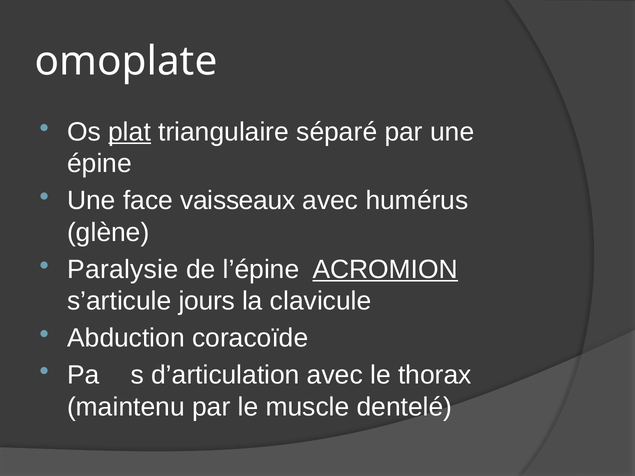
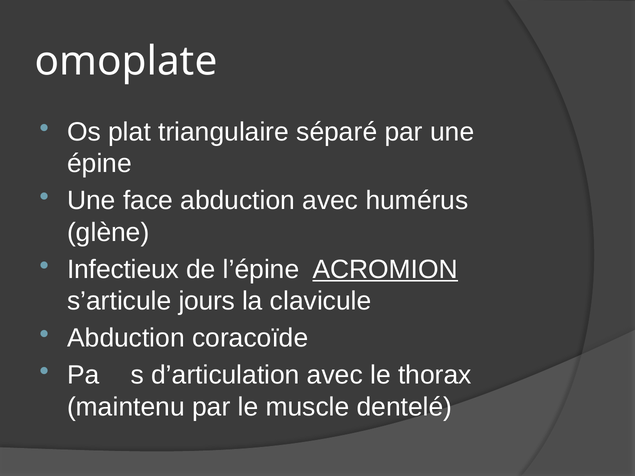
plat underline: present -> none
face vaisseaux: vaisseaux -> abduction
Paralysie: Paralysie -> Infectieux
